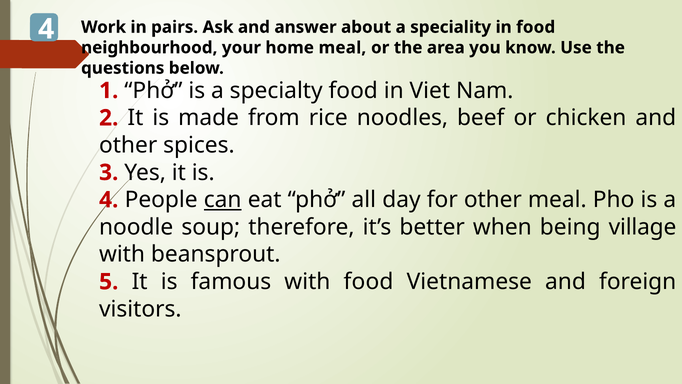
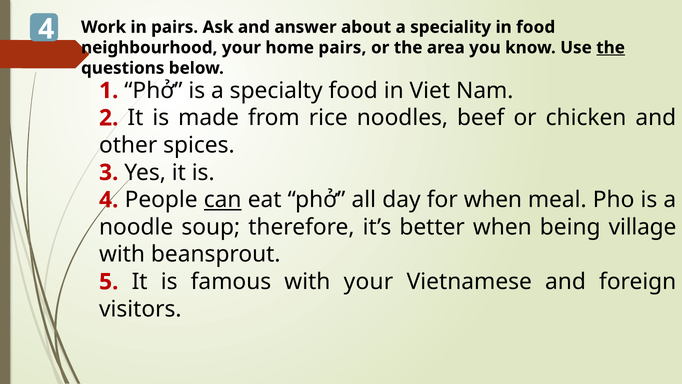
home meal: meal -> pairs
the at (611, 48) underline: none -> present
for other: other -> when
with food: food -> your
